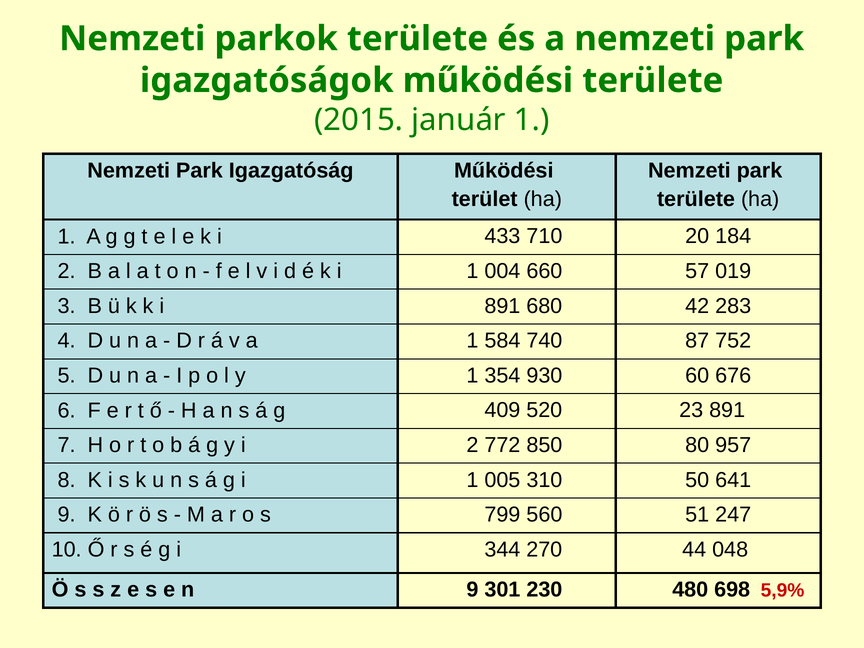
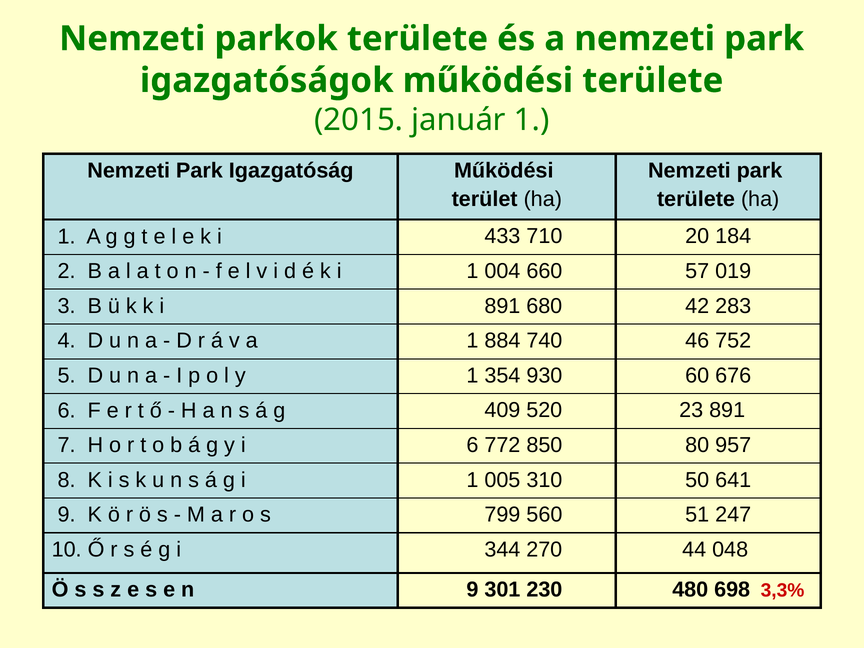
584: 584 -> 884
87: 87 -> 46
i 2: 2 -> 6
5,9%: 5,9% -> 3,3%
